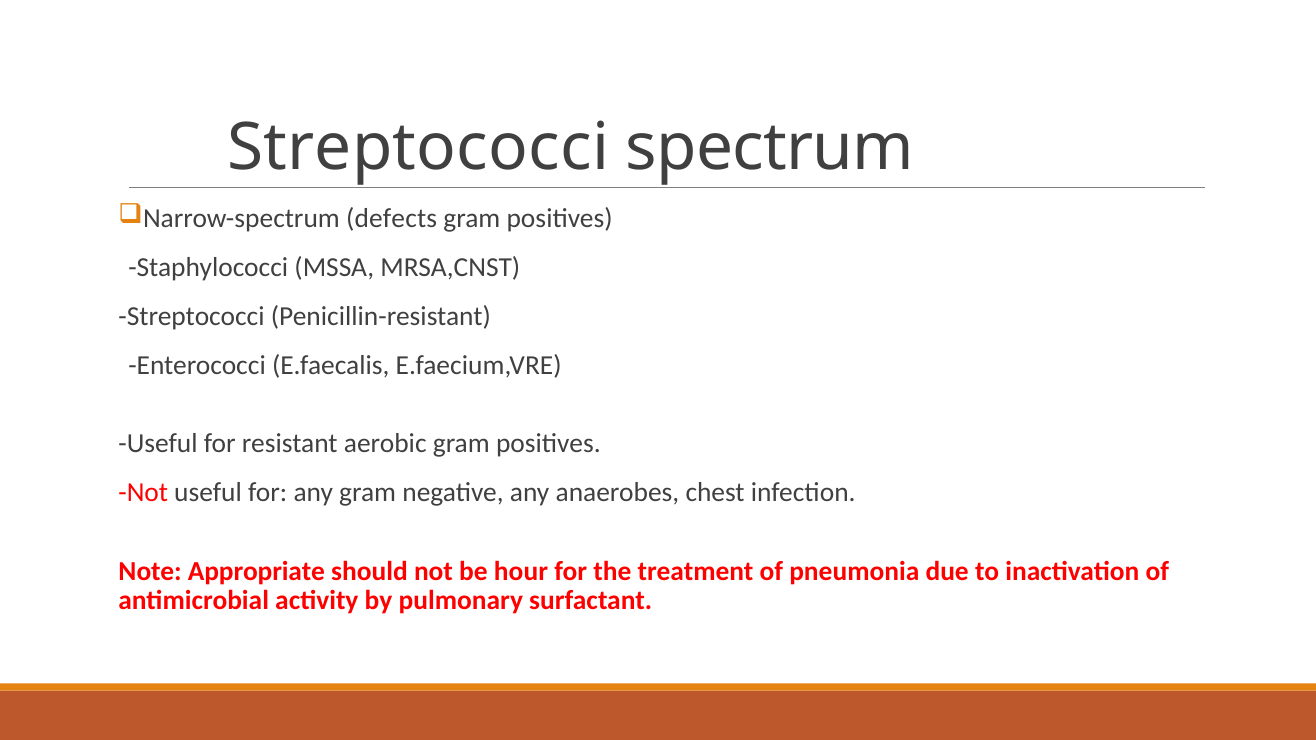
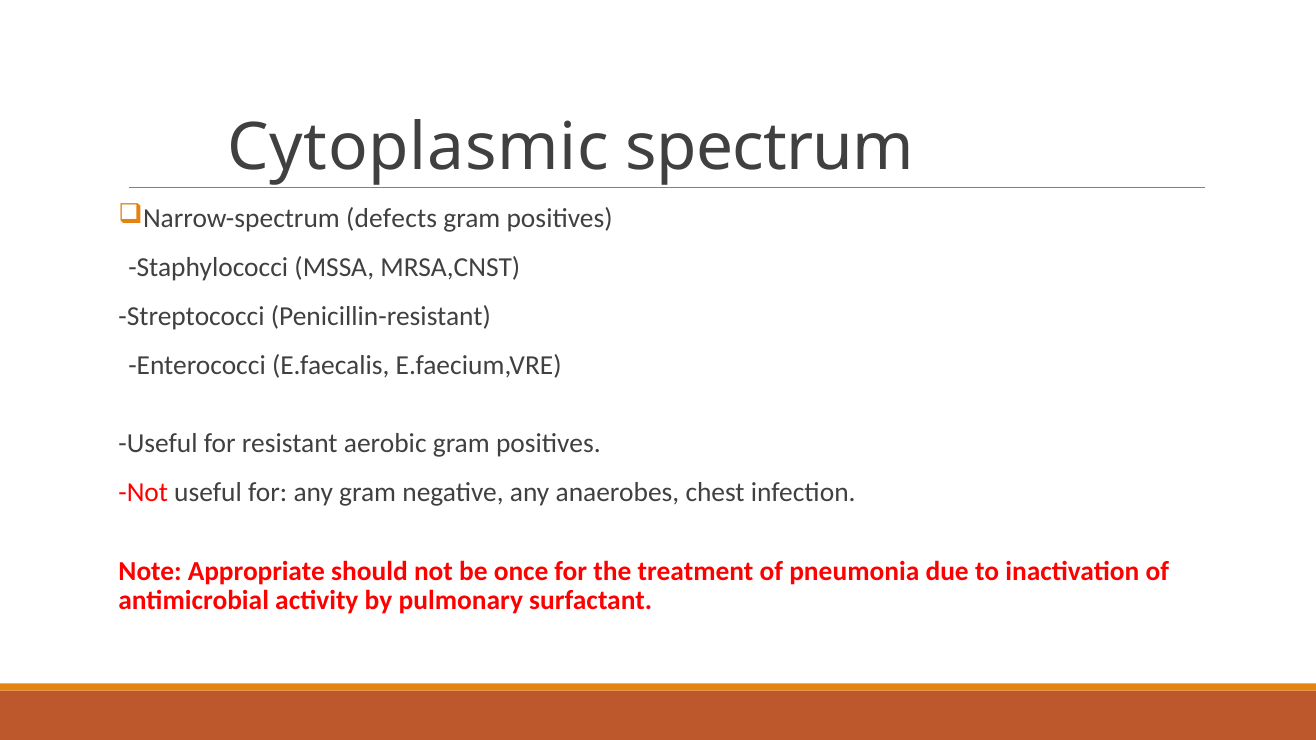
Streptococci at (418, 147): Streptococci -> Cytoplasmic
hour: hour -> once
